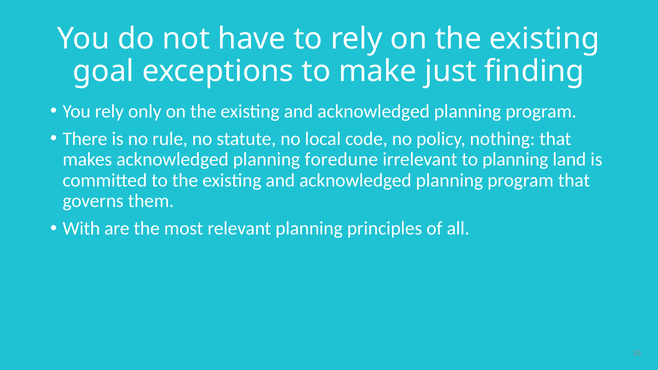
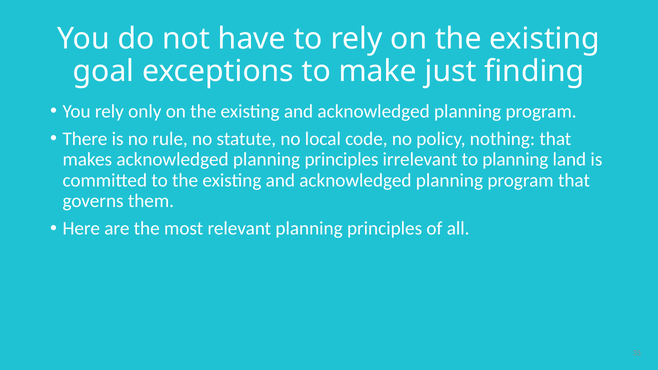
acknowledged planning foredune: foredune -> principles
With: With -> Here
